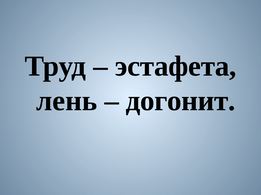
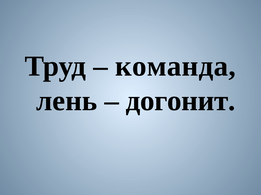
эстафета: эстафета -> команда
